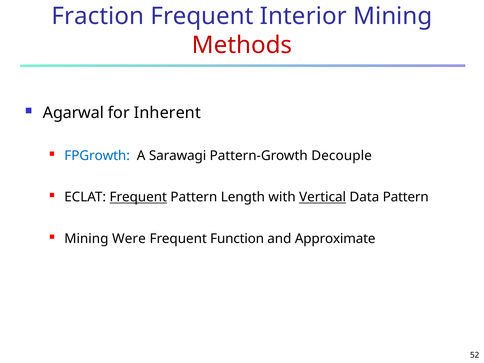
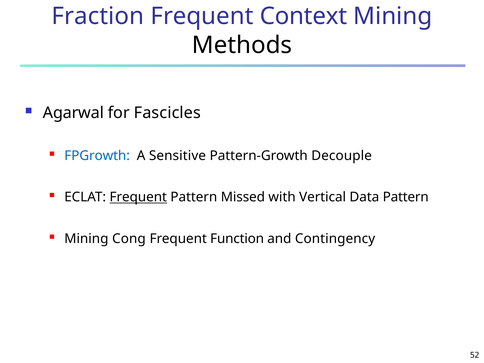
Interior: Interior -> Context
Methods colour: red -> black
Inherent: Inherent -> Fascicles
Sarawagi: Sarawagi -> Sensitive
Length: Length -> Missed
Vertical underline: present -> none
Were: Were -> Cong
Approximate: Approximate -> Contingency
